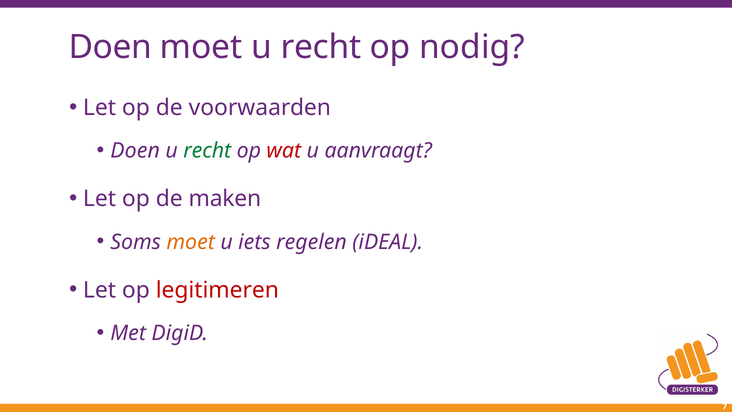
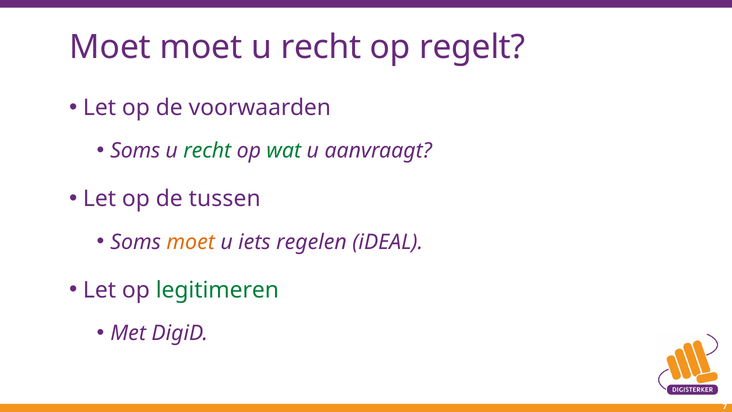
Doen at (110, 47): Doen -> Moet
nodig: nodig -> regelt
Doen at (135, 151): Doen -> Soms
wat colour: red -> green
maken: maken -> tussen
legitimeren colour: red -> green
